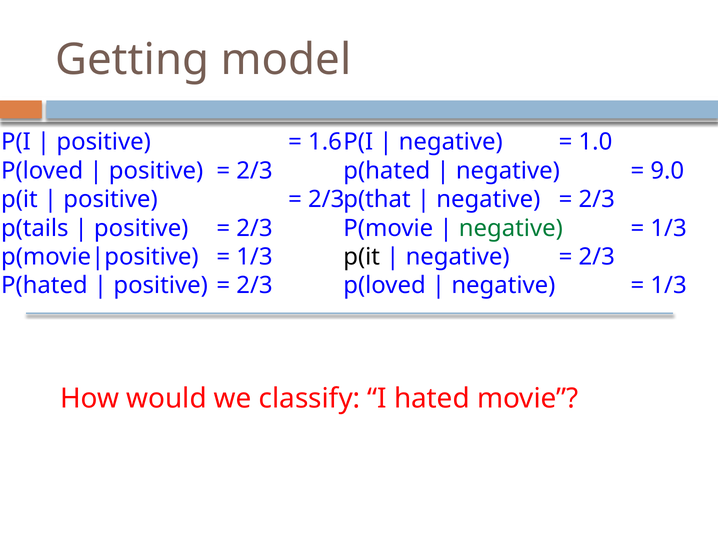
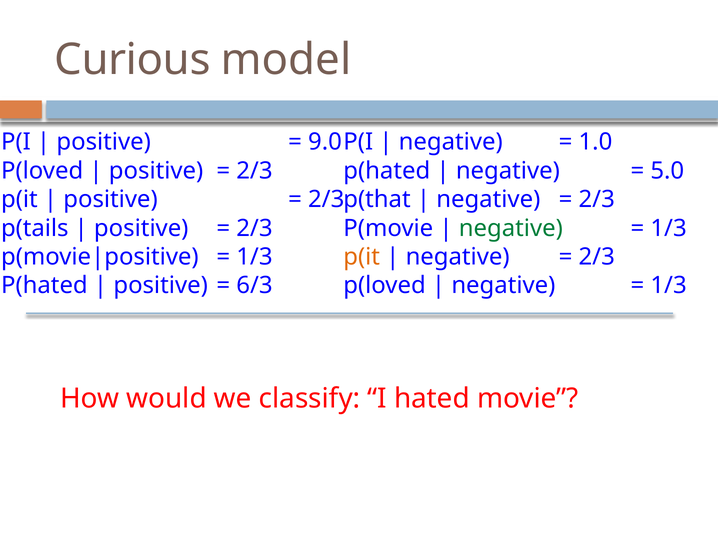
Getting: Getting -> Curious
1.6: 1.6 -> 9.0
9.0: 9.0 -> 5.0
p(it at (362, 257) colour: black -> orange
2/3 at (254, 286): 2/3 -> 6/3
